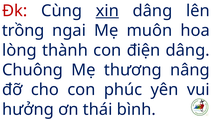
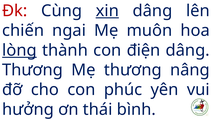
trồng: trồng -> chiến
lòng underline: none -> present
Chuông at (33, 70): Chuông -> Thương
